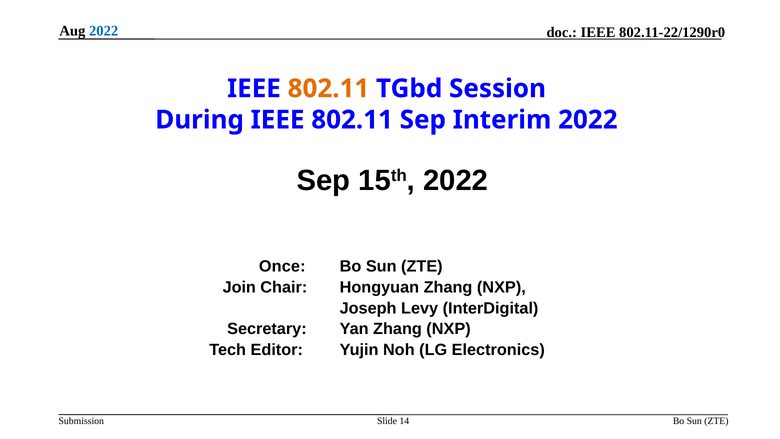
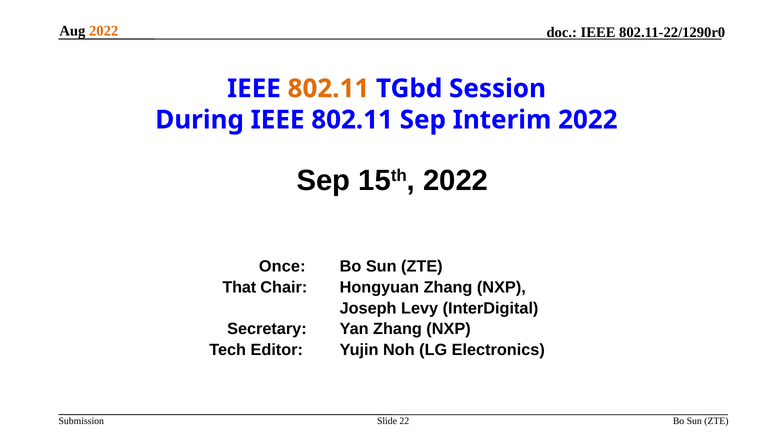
2022 at (104, 31) colour: blue -> orange
Join: Join -> That
14: 14 -> 22
